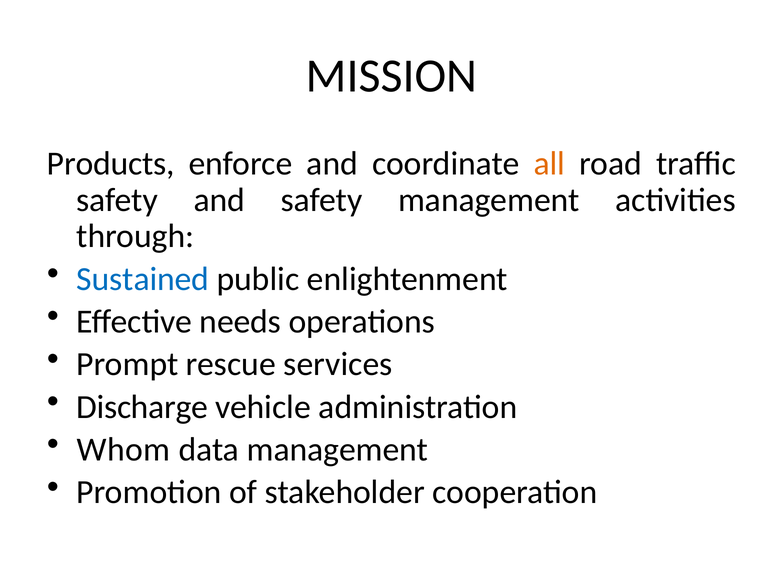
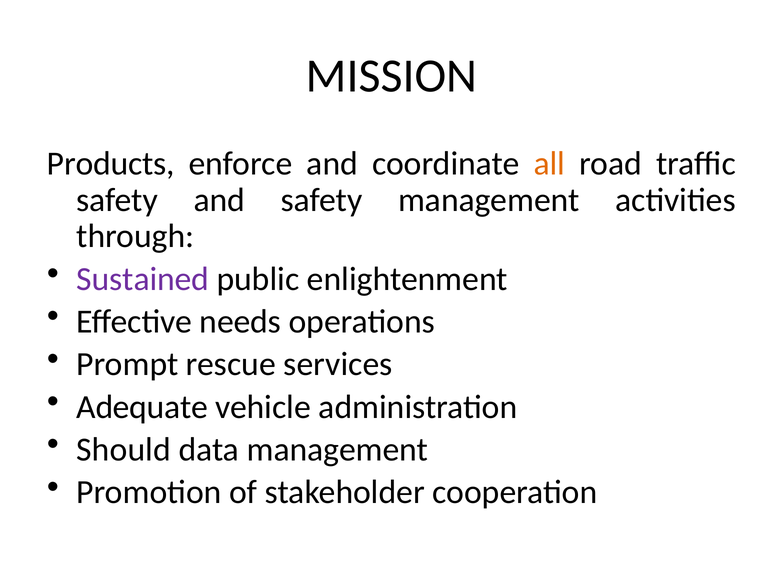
Sustained colour: blue -> purple
Discharge: Discharge -> Adequate
Whom: Whom -> Should
